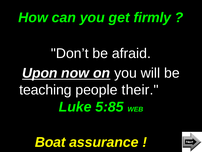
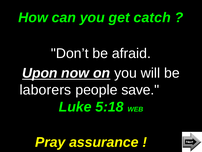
firmly: firmly -> catch
teaching: teaching -> laborers
their: their -> save
5:85: 5:85 -> 5:18
Boat: Boat -> Pray
